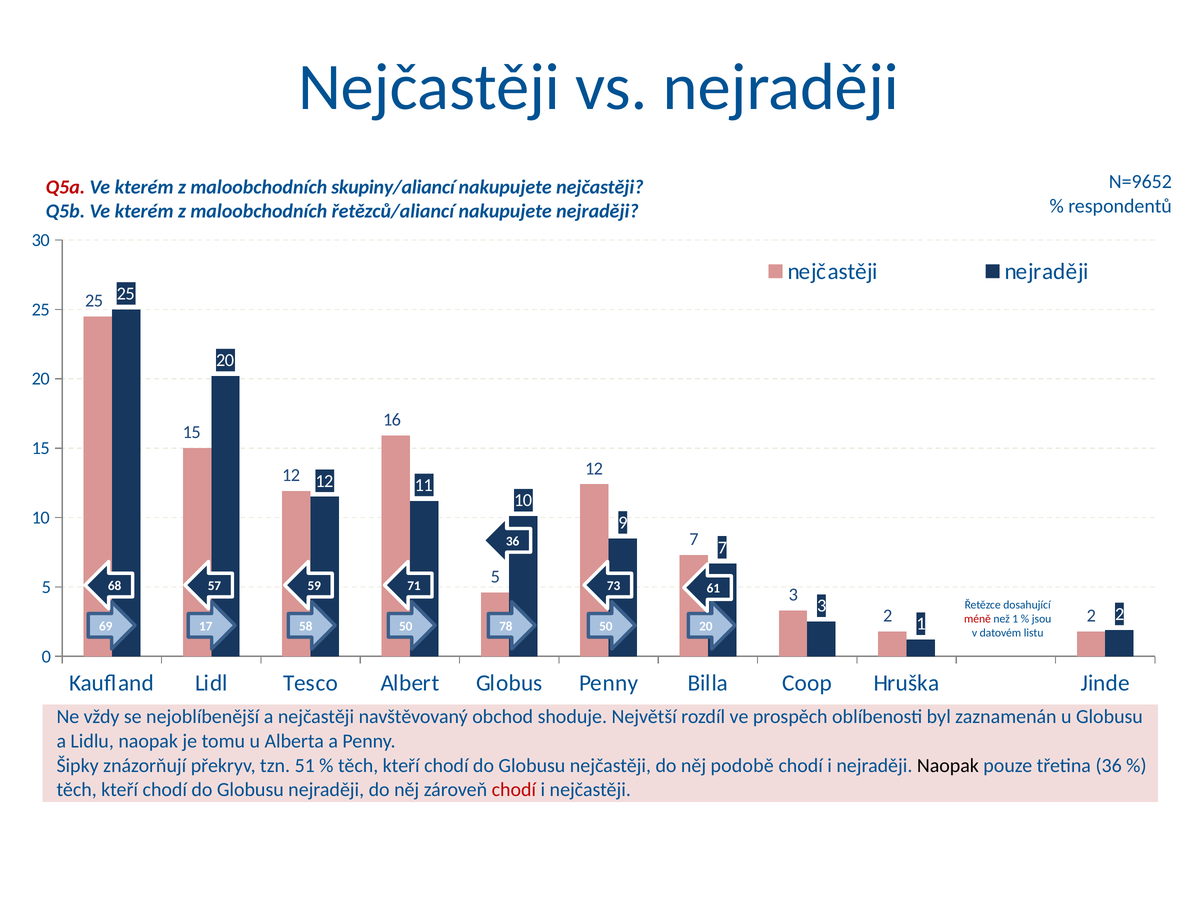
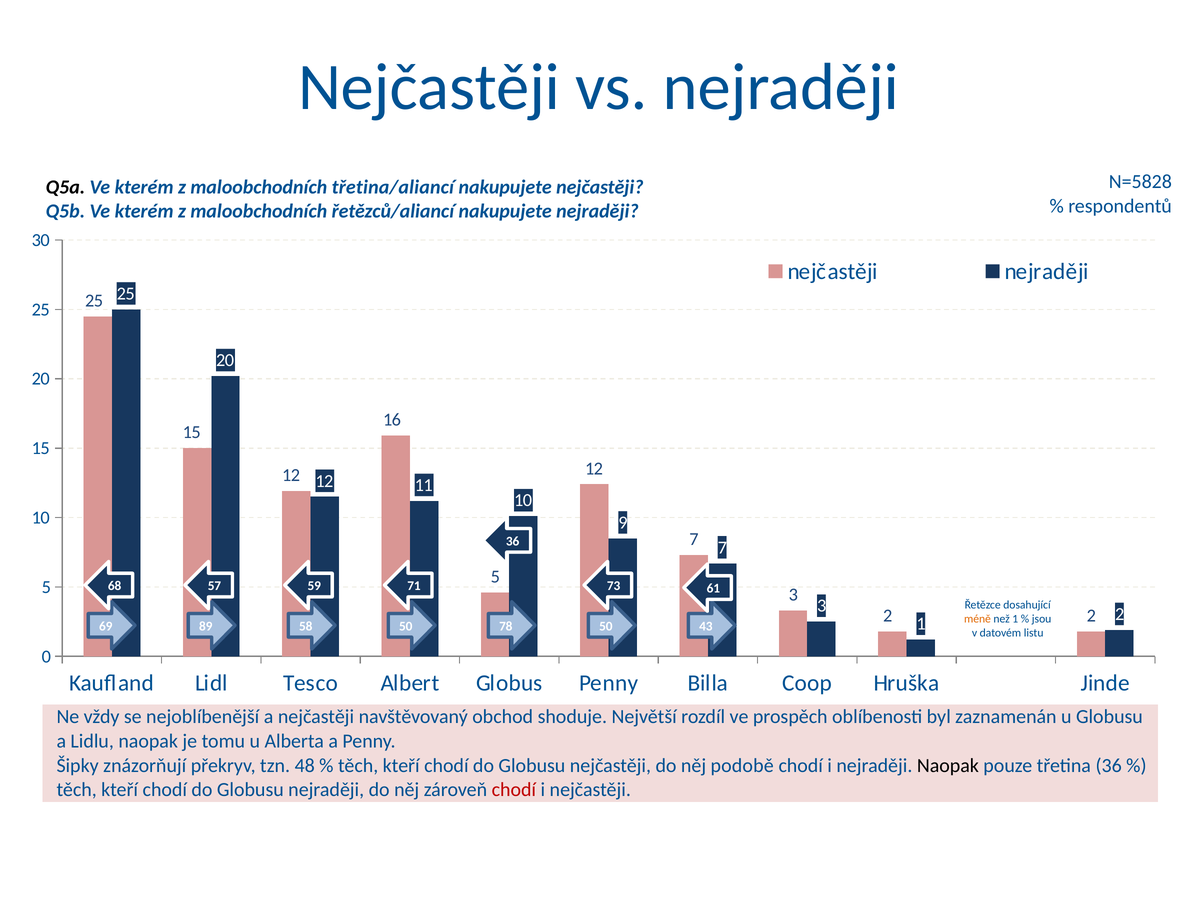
N=9652: N=9652 -> N=5828
Q5a colour: red -> black
skupiny/aliancí: skupiny/aliancí -> třetina/aliancí
méně colour: red -> orange
17: 17 -> 89
50 20: 20 -> 43
51: 51 -> 48
